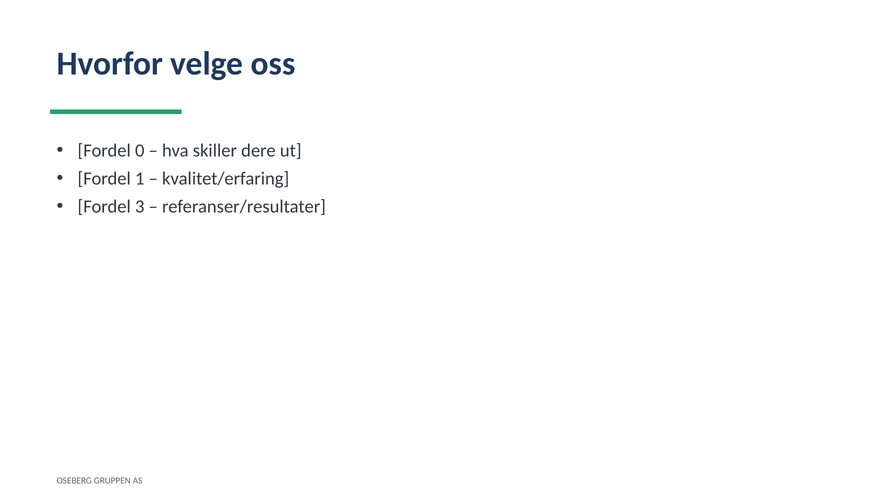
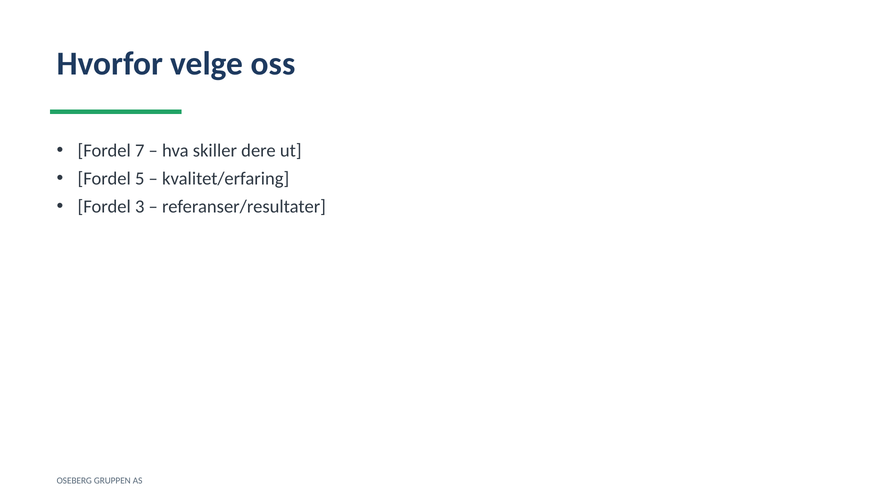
0: 0 -> 7
1: 1 -> 5
